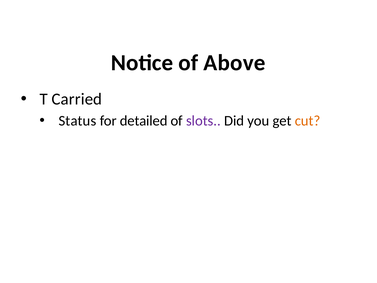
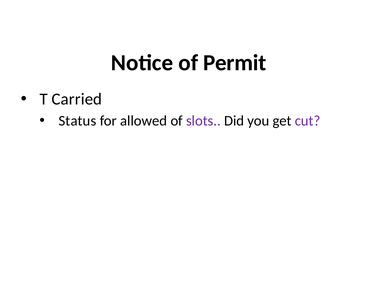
Above: Above -> Permit
detailed: detailed -> allowed
cut colour: orange -> purple
